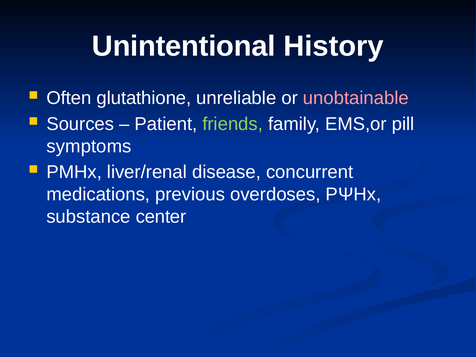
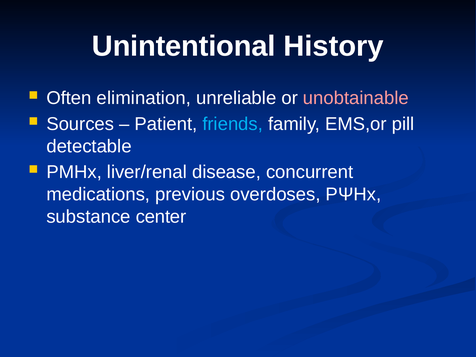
glutathione: glutathione -> elimination
friends colour: light green -> light blue
symptoms: symptoms -> detectable
